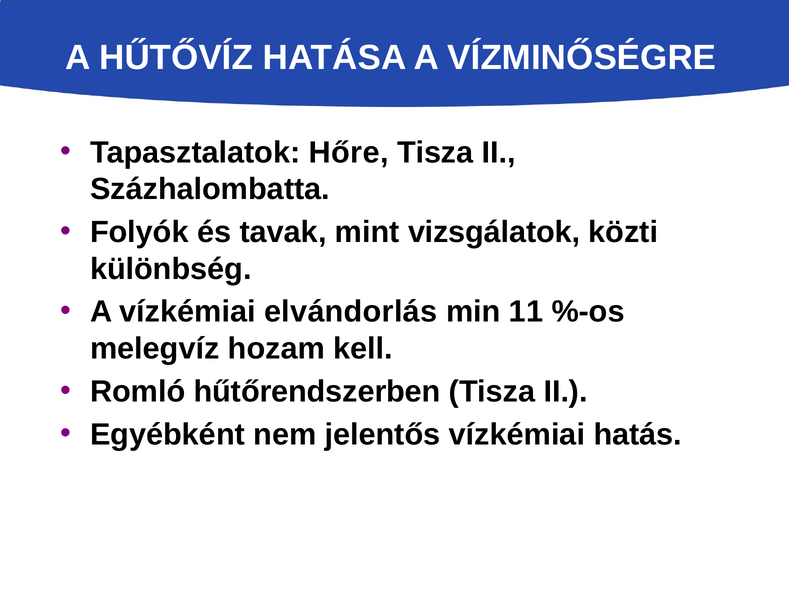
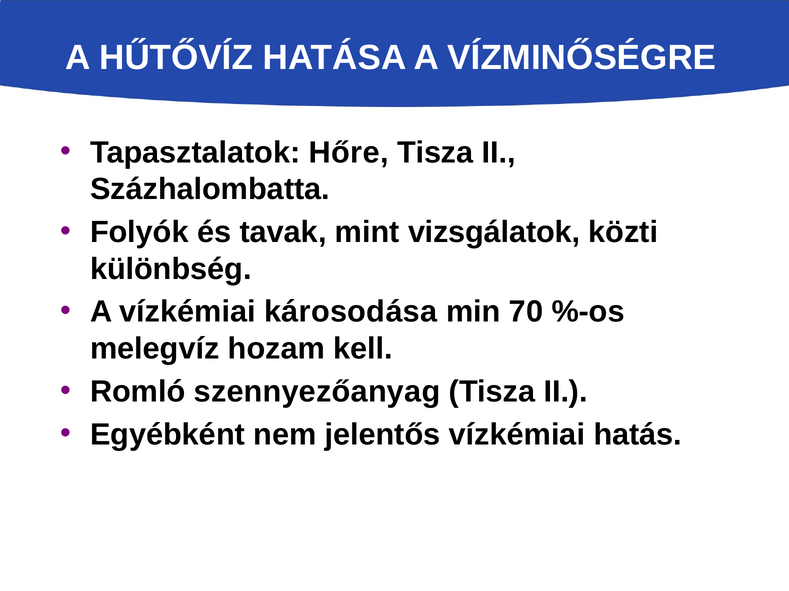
elvándorlás: elvándorlás -> károsodása
11: 11 -> 70
hűtőrendszerben: hűtőrendszerben -> szennyezőanyag
